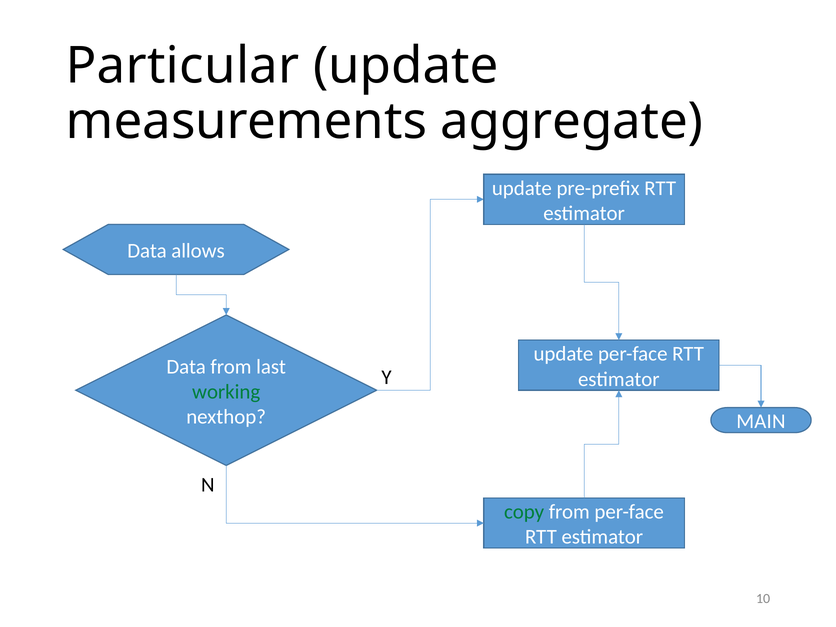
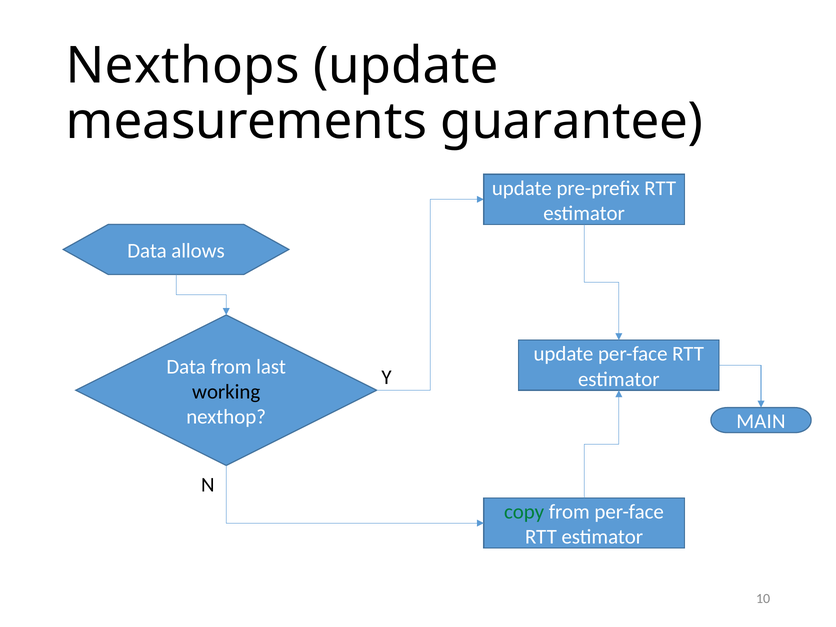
Particular: Particular -> Nexthops
aggregate: aggregate -> guarantee
working colour: green -> black
